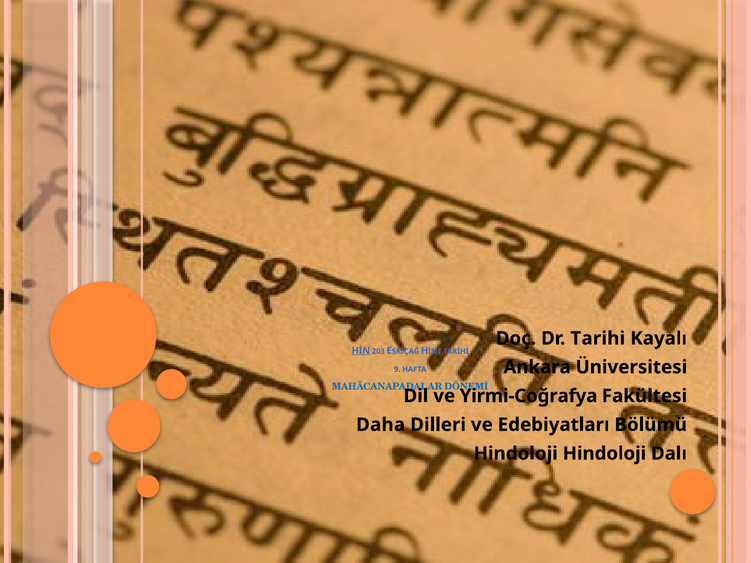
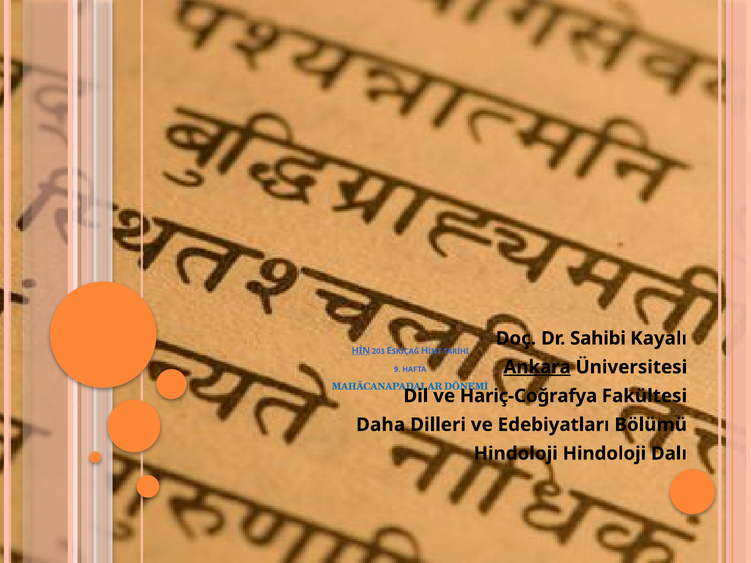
Tarihi: Tarihi -> Sahibi
Ankara underline: none -> present
Yirmi-Coğrafya: Yirmi-Coğrafya -> Hariç-Coğrafya
